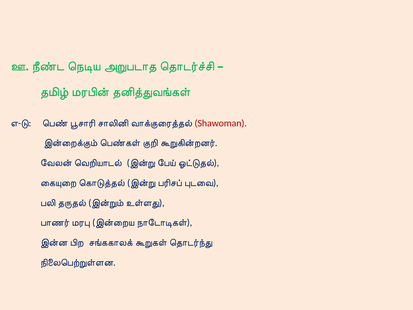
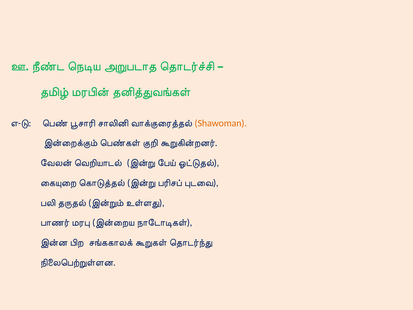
Shawoman colour: red -> orange
